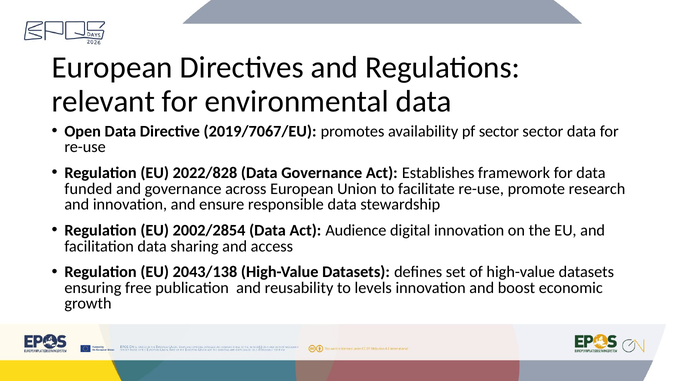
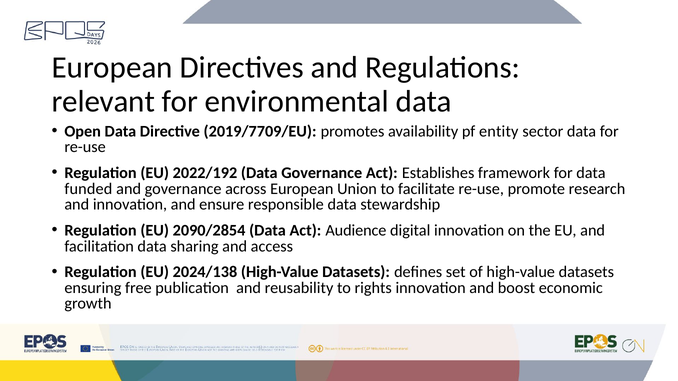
2019/7067/EU: 2019/7067/EU -> 2019/7709/EU
pf sector: sector -> entity
2022/828: 2022/828 -> 2022/192
2002/2854: 2002/2854 -> 2090/2854
2043/138: 2043/138 -> 2024/138
levels: levels -> rights
